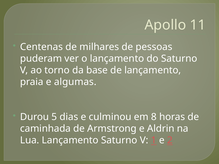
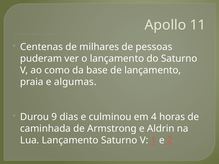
torno: torno -> como
5: 5 -> 9
8: 8 -> 4
